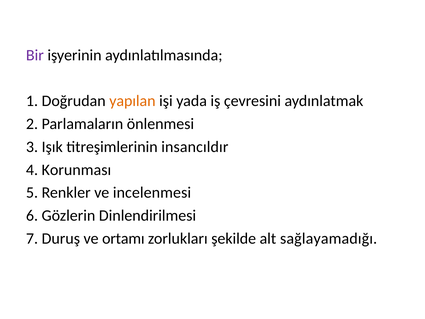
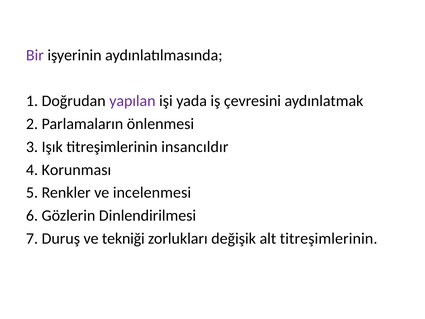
yapılan colour: orange -> purple
ortamı: ortamı -> tekniği
şekilde: şekilde -> değişik
alt sağlayamadığı: sağlayamadığı -> titreşimlerinin
